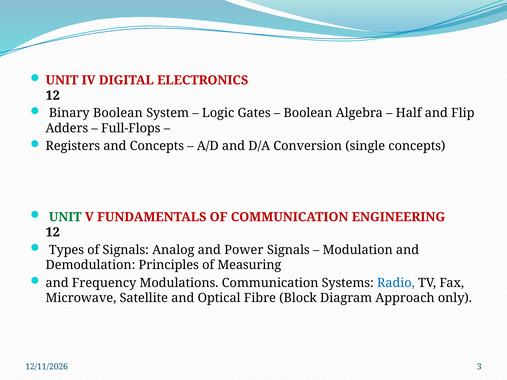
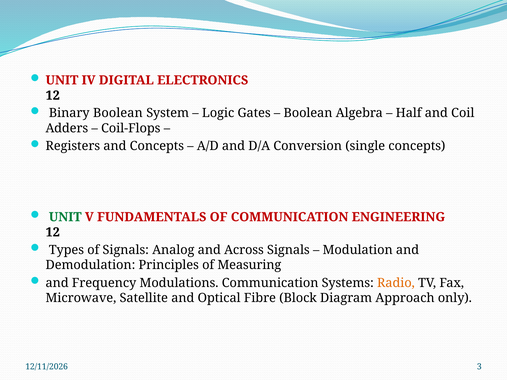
Flip: Flip -> Coil
Full-Flops: Full-Flops -> Coil-Flops
Power: Power -> Across
Radio colour: blue -> orange
